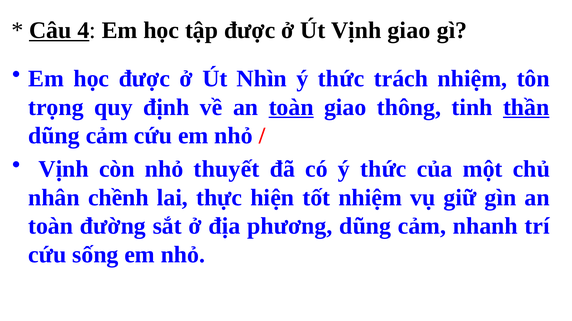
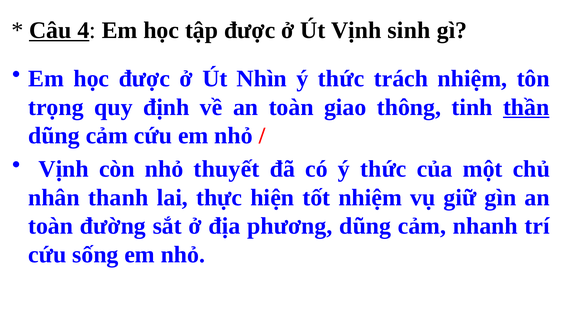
Vịnh giao: giao -> sinh
toàn at (291, 107) underline: present -> none
chềnh: chềnh -> thanh
